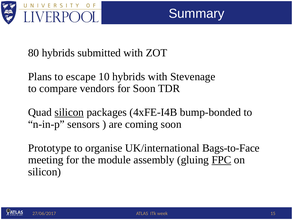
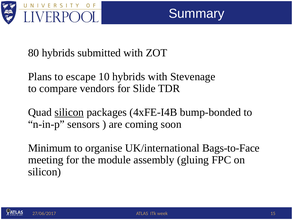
for Soon: Soon -> Slide
Prototype: Prototype -> Minimum
FPC underline: present -> none
